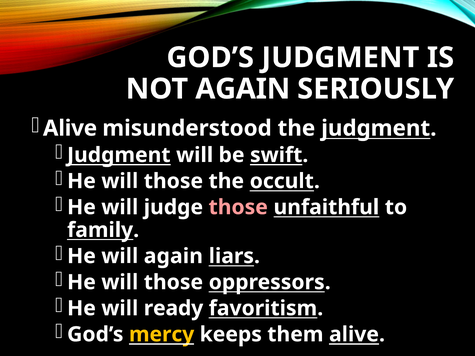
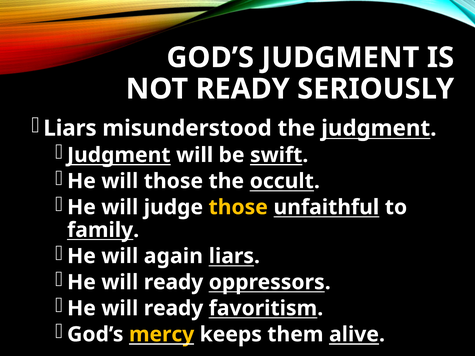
NOT AGAIN: AGAIN -> READY
Alive at (70, 128): Alive -> Liars
those at (238, 207) colour: pink -> yellow
those at (173, 282): those -> ready
